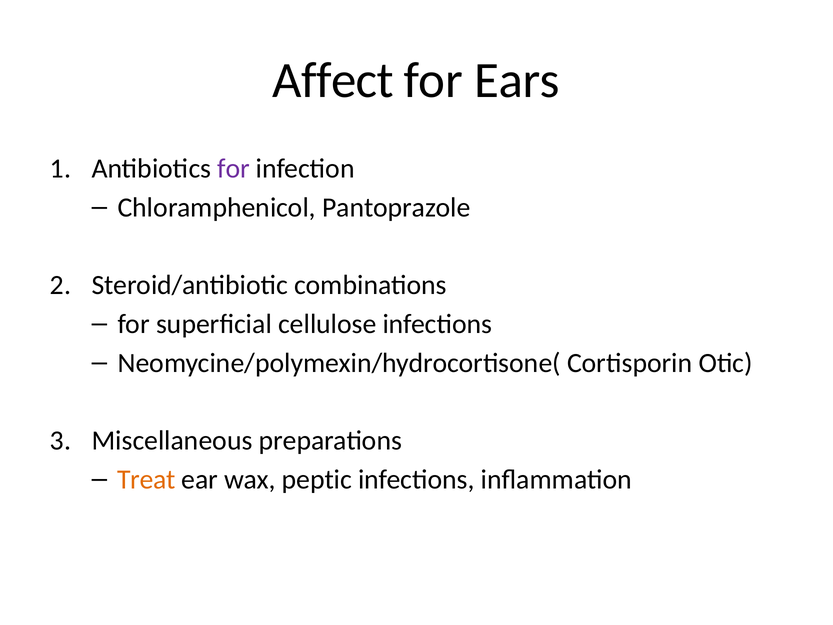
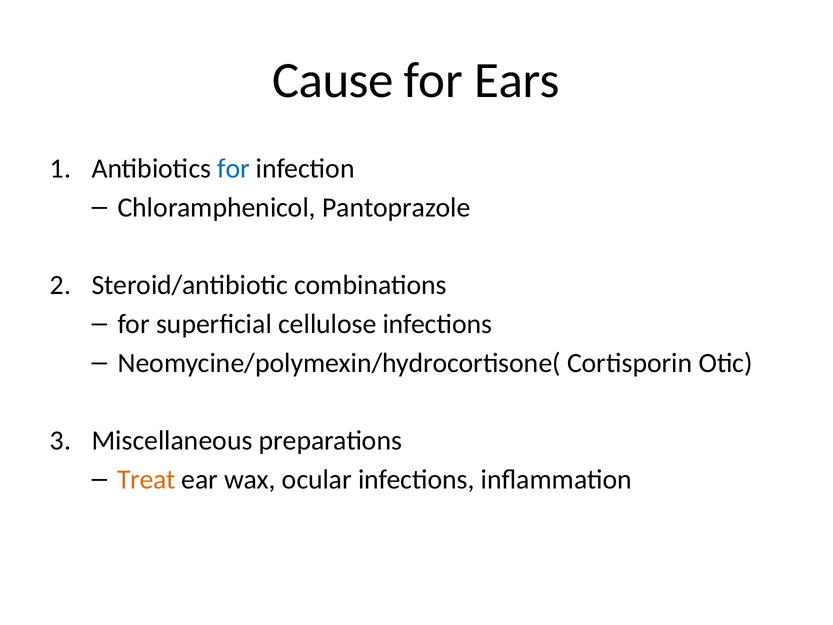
Affect: Affect -> Cause
for at (234, 169) colour: purple -> blue
peptic: peptic -> ocular
